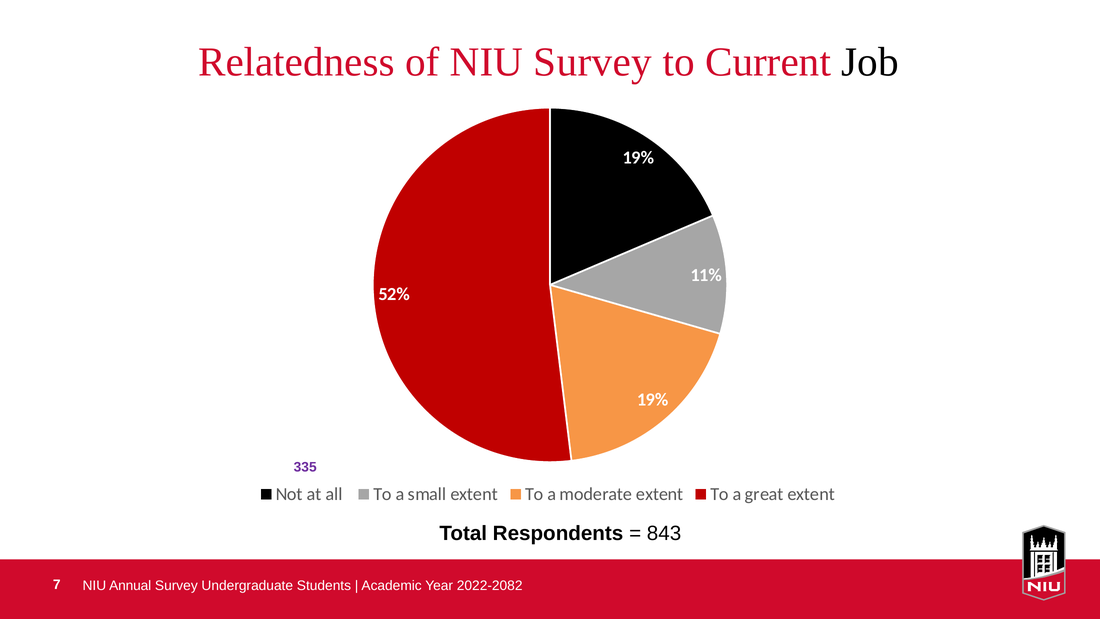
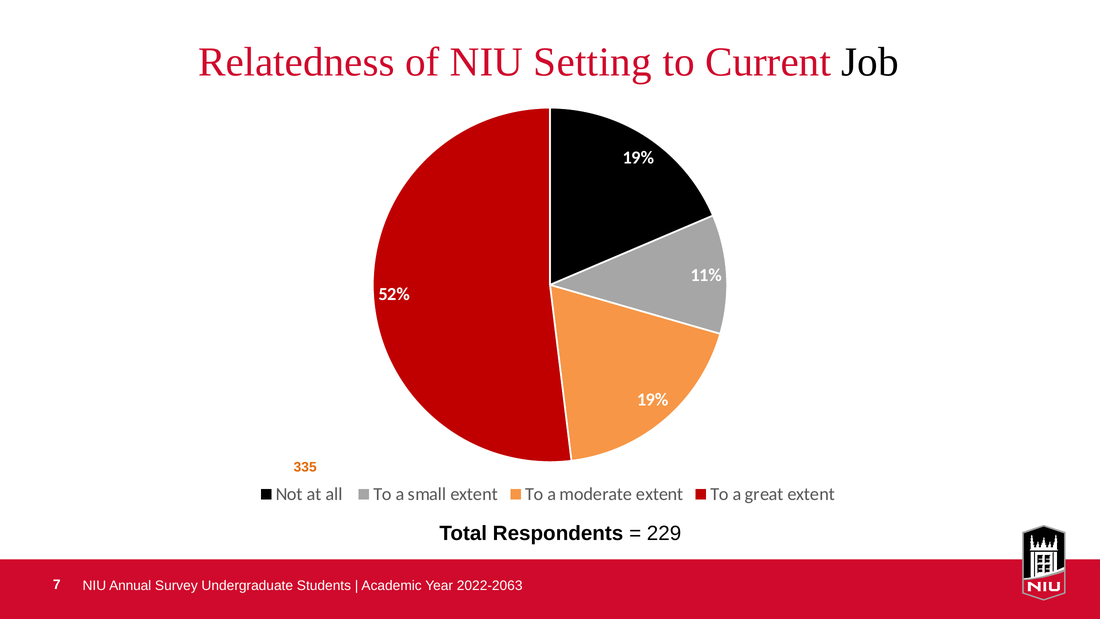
NIU Survey: Survey -> Setting
335 colour: purple -> orange
843: 843 -> 229
2022-2082: 2022-2082 -> 2022-2063
